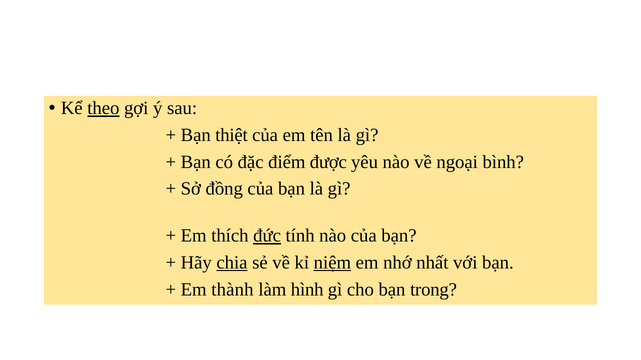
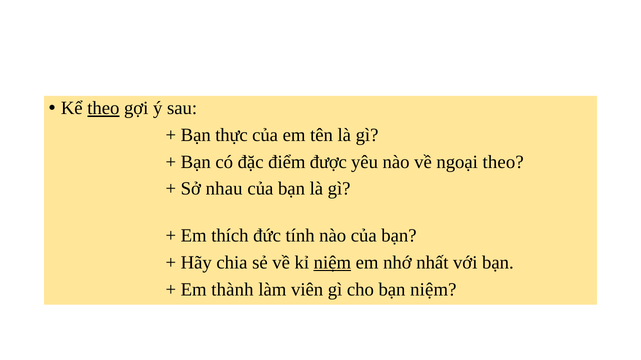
thiệt: thiệt -> thực
ngoại bình: bình -> theo
đồng: đồng -> nhau
đức underline: present -> none
chia underline: present -> none
hình: hình -> viên
bạn trong: trong -> niệm
